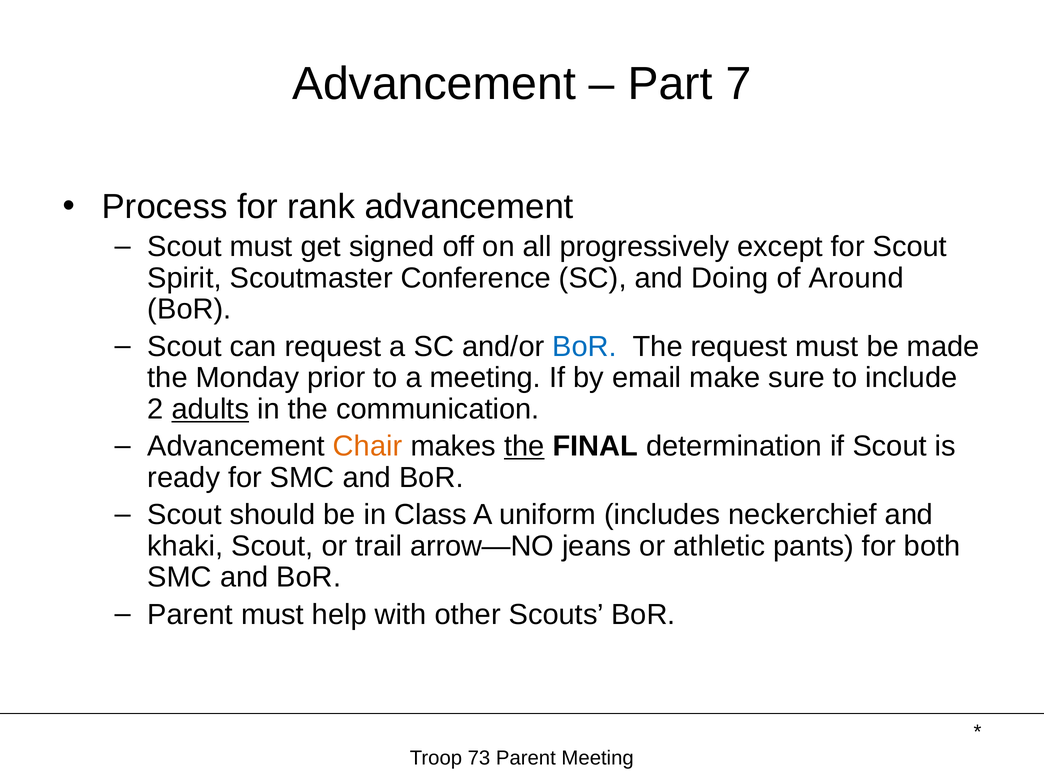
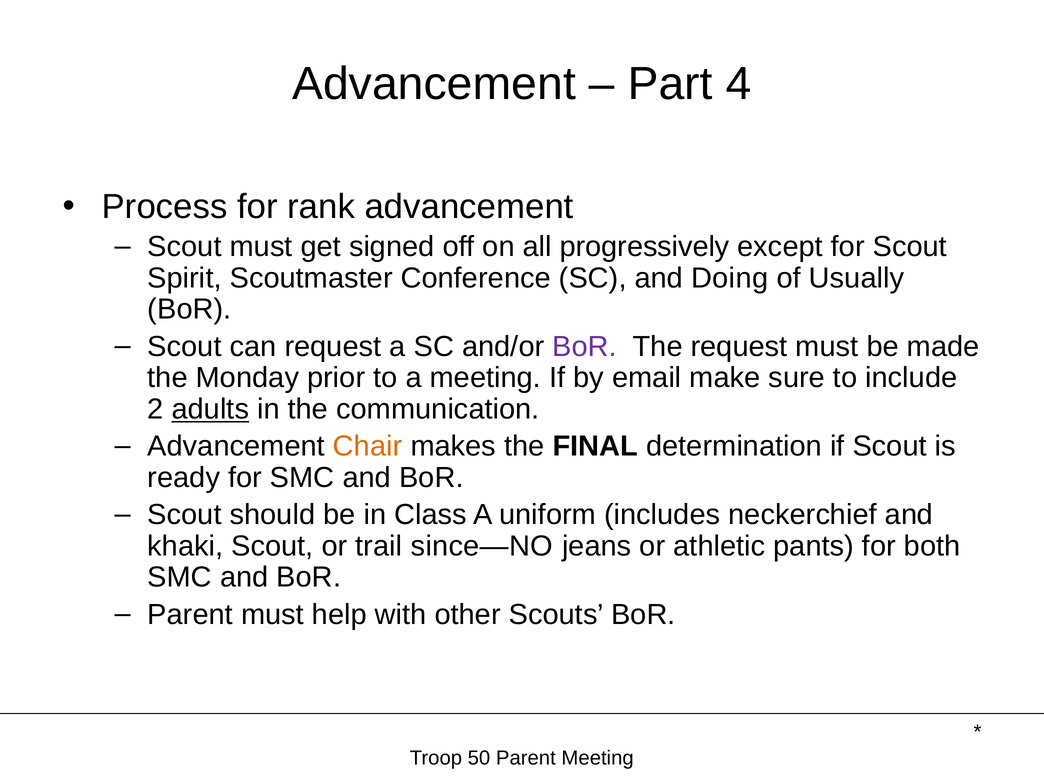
7: 7 -> 4
Around: Around -> Usually
BoR at (585, 347) colour: blue -> purple
the at (524, 446) underline: present -> none
arrow—NO: arrow—NO -> since—NO
73: 73 -> 50
